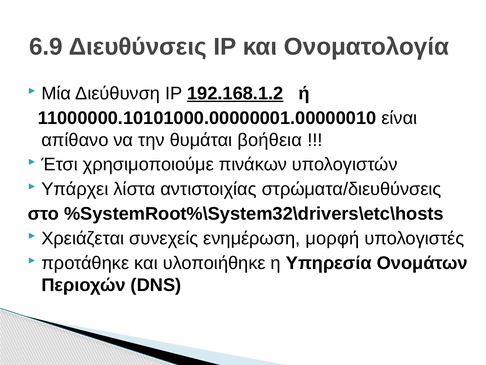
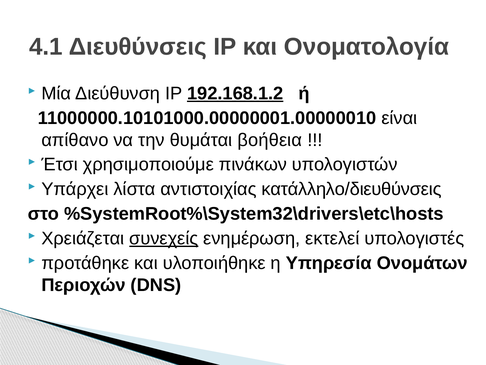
6.9: 6.9 -> 4.1
στρώματα/διευθύνσεις: στρώματα/διευθύνσεις -> κατάλληλο/διευθύνσεις
συνεχείς underline: none -> present
μορφή: μορφή -> εκτελεί
